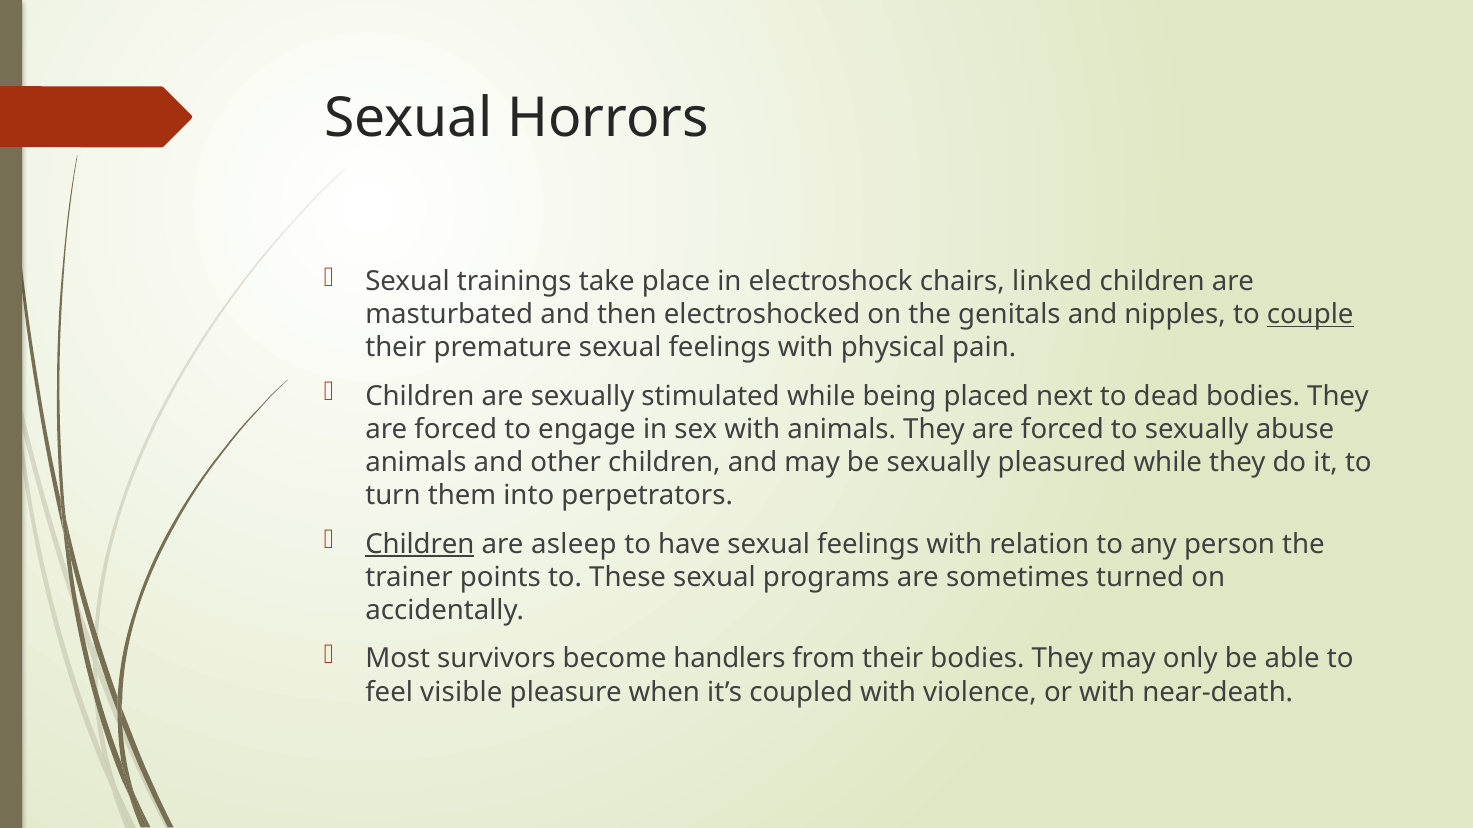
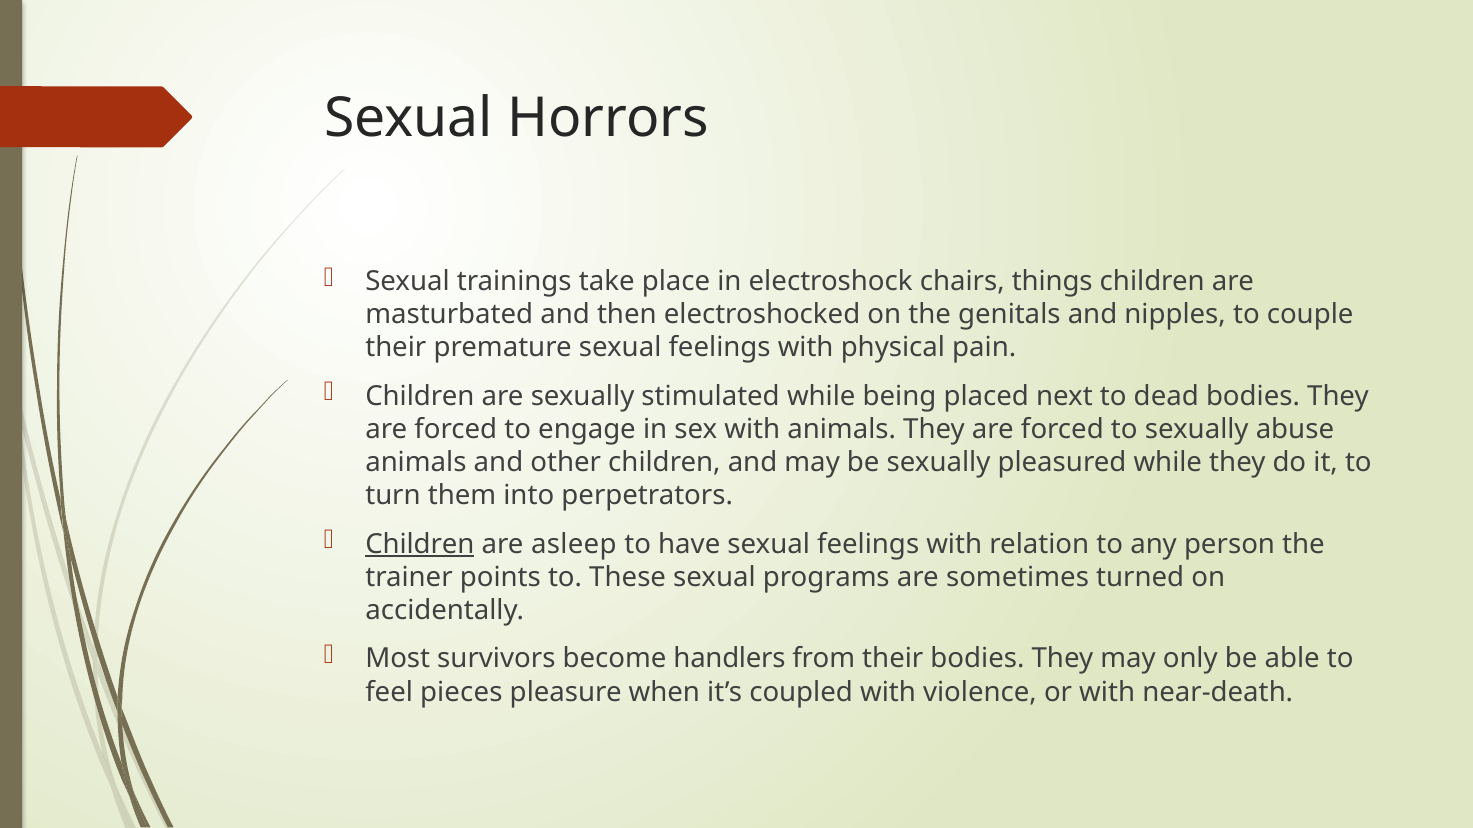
linked: linked -> things
couple underline: present -> none
visible: visible -> pieces
